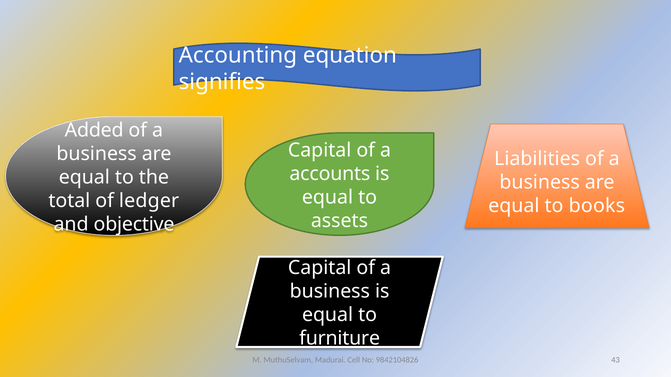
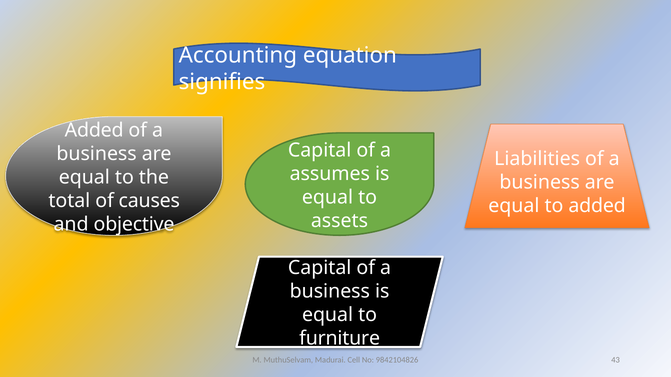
accounts: accounts -> assumes
ledger: ledger -> causes
to books: books -> added
